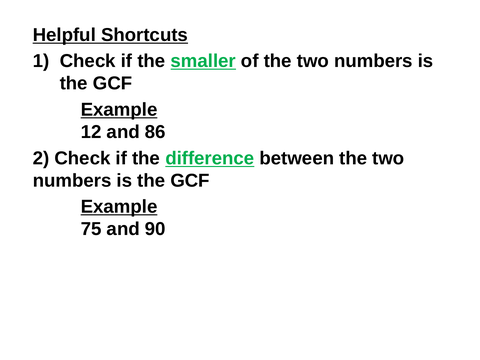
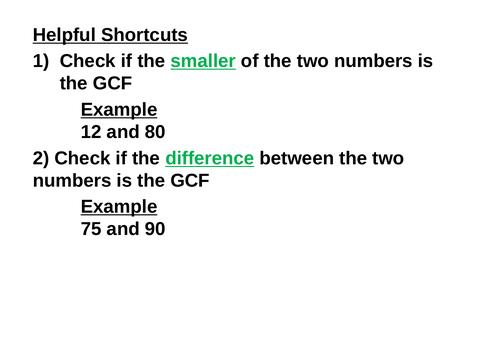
86: 86 -> 80
